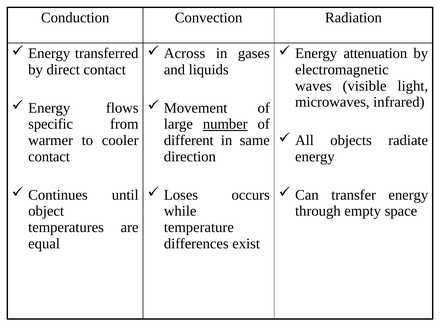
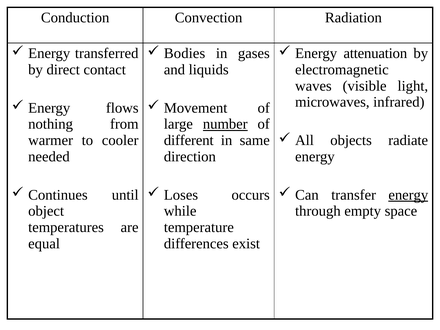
Across: Across -> Bodies
specific: specific -> nothing
contact at (49, 157): contact -> needed
energy at (408, 195) underline: none -> present
